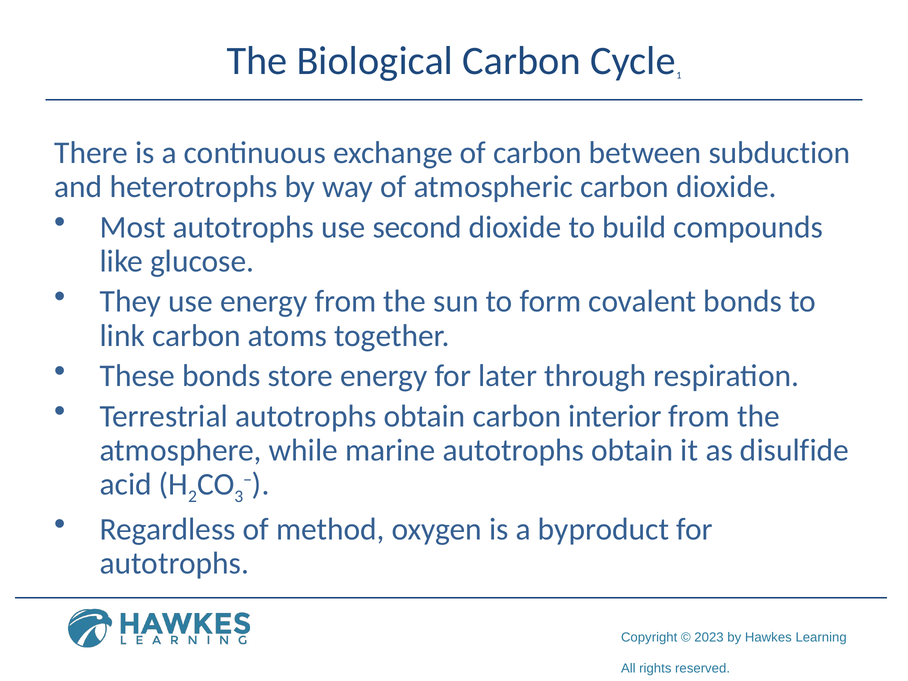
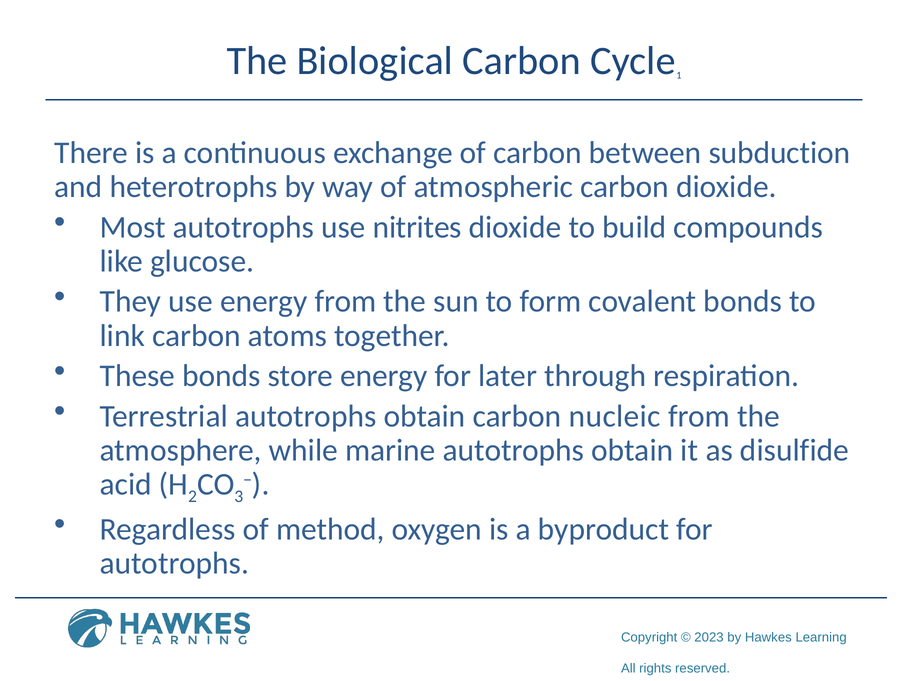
second: second -> nitrites
interior: interior -> nucleic
